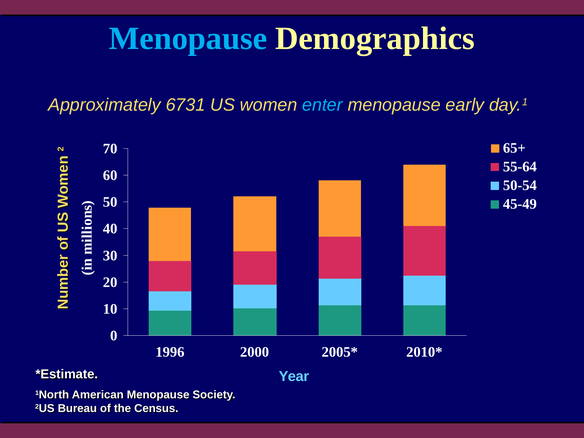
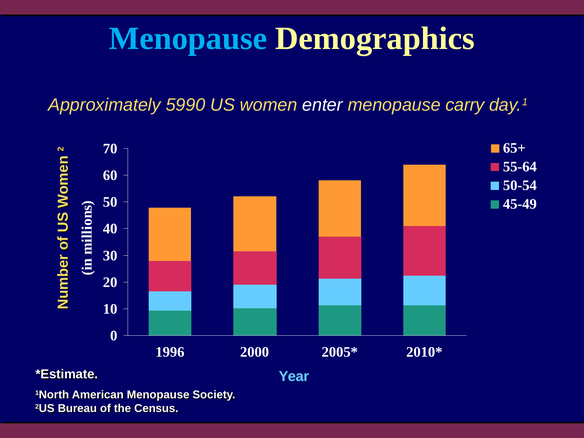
6731: 6731 -> 5990
enter colour: light blue -> white
early: early -> carry
